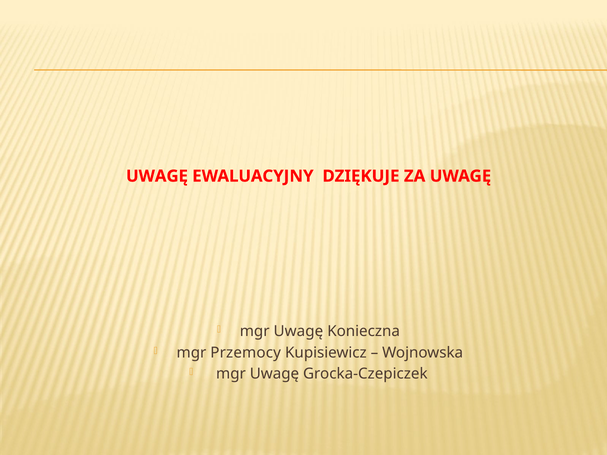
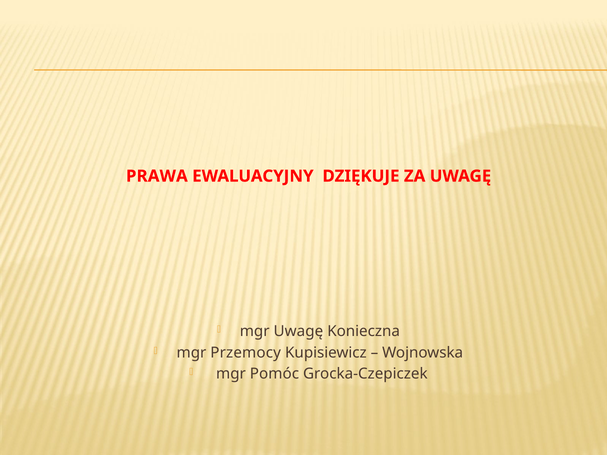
UWAGĘ at (157, 176): UWAGĘ -> PRAWA
Uwagę at (274, 374): Uwagę -> Pomóc
